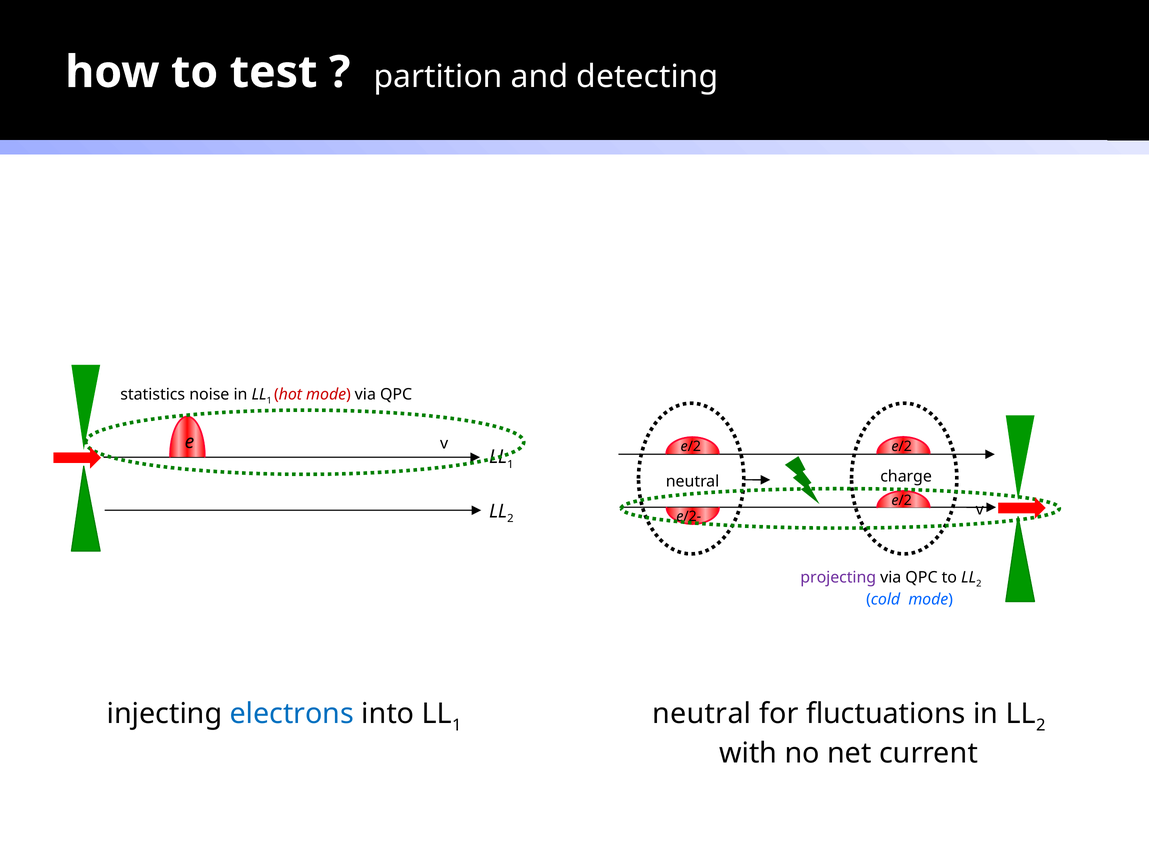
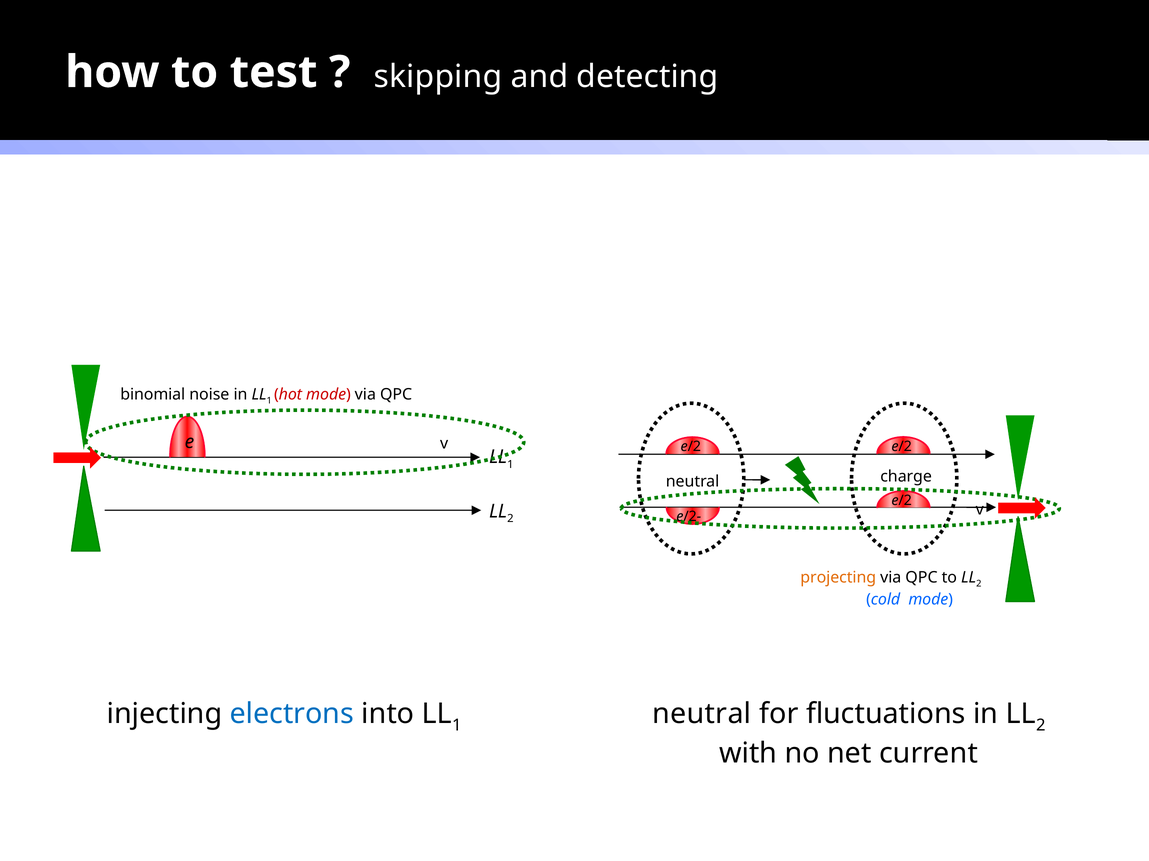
partition: partition -> skipping
statistics: statistics -> binomial
projecting colour: purple -> orange
